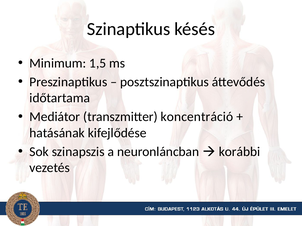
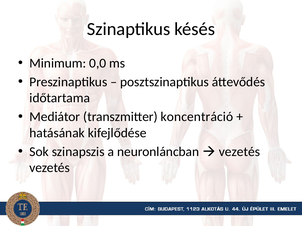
1,5: 1,5 -> 0,0
korábbi at (239, 152): korábbi -> vezetés
